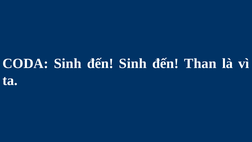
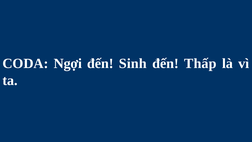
CODA Sinh: Sinh -> Ngợi
Than: Than -> Thấp
